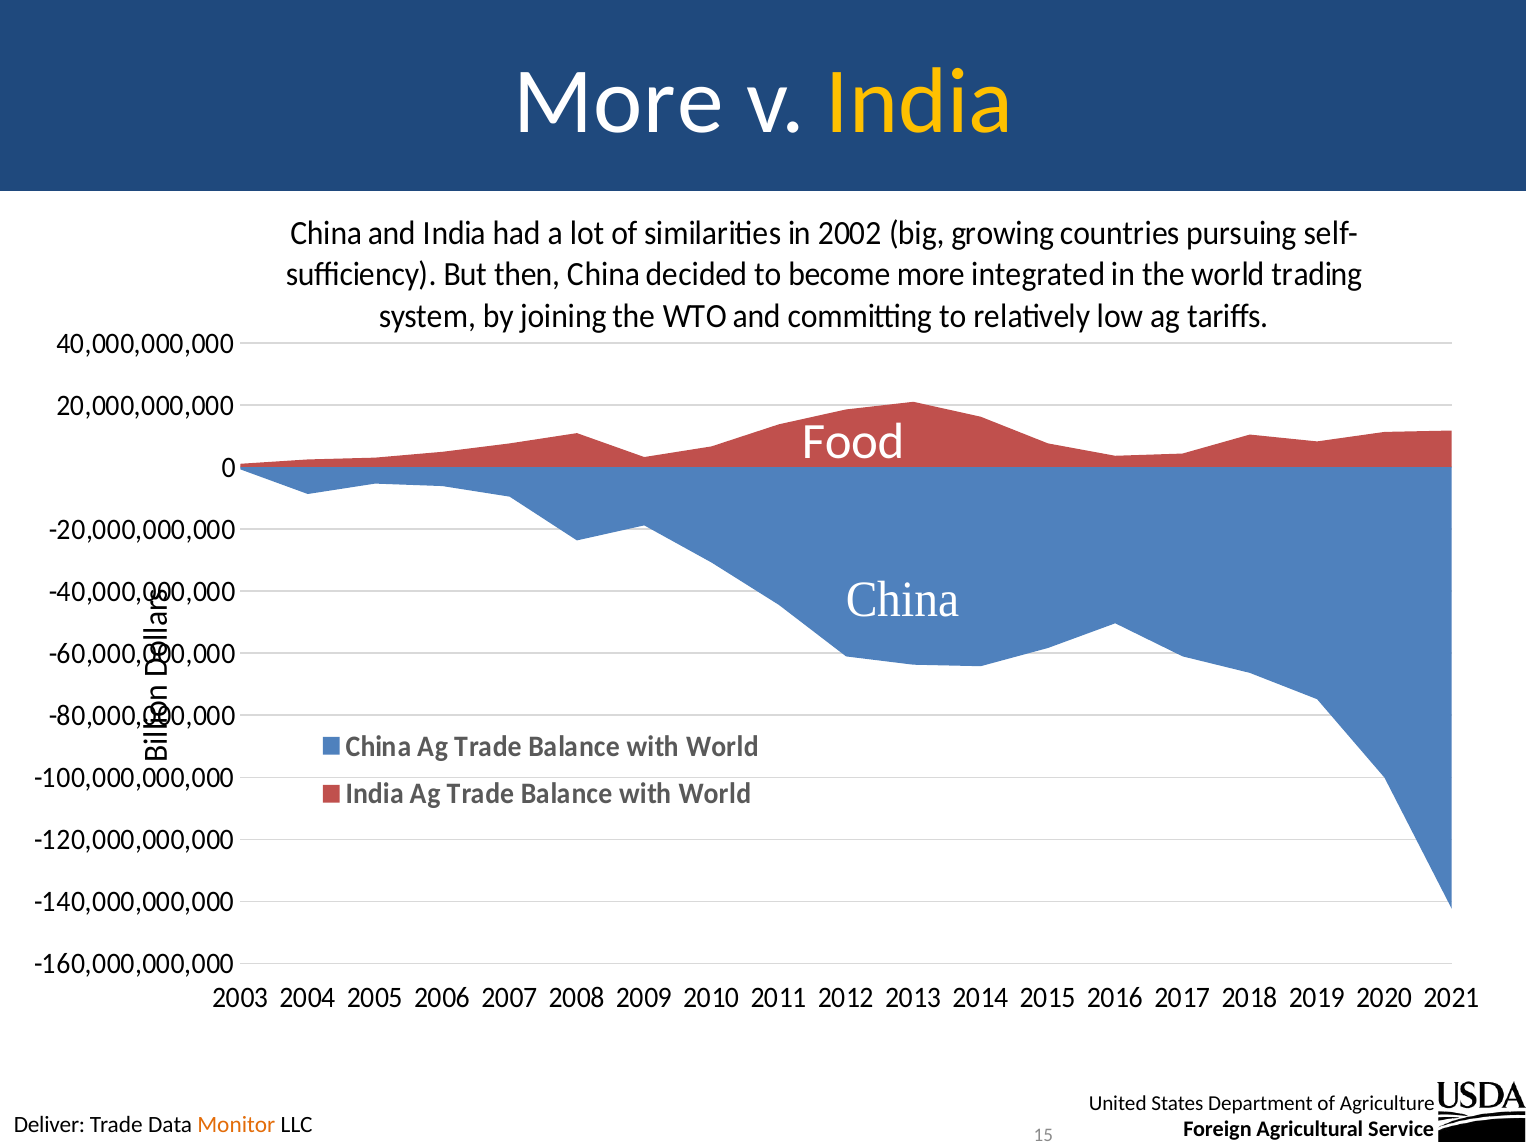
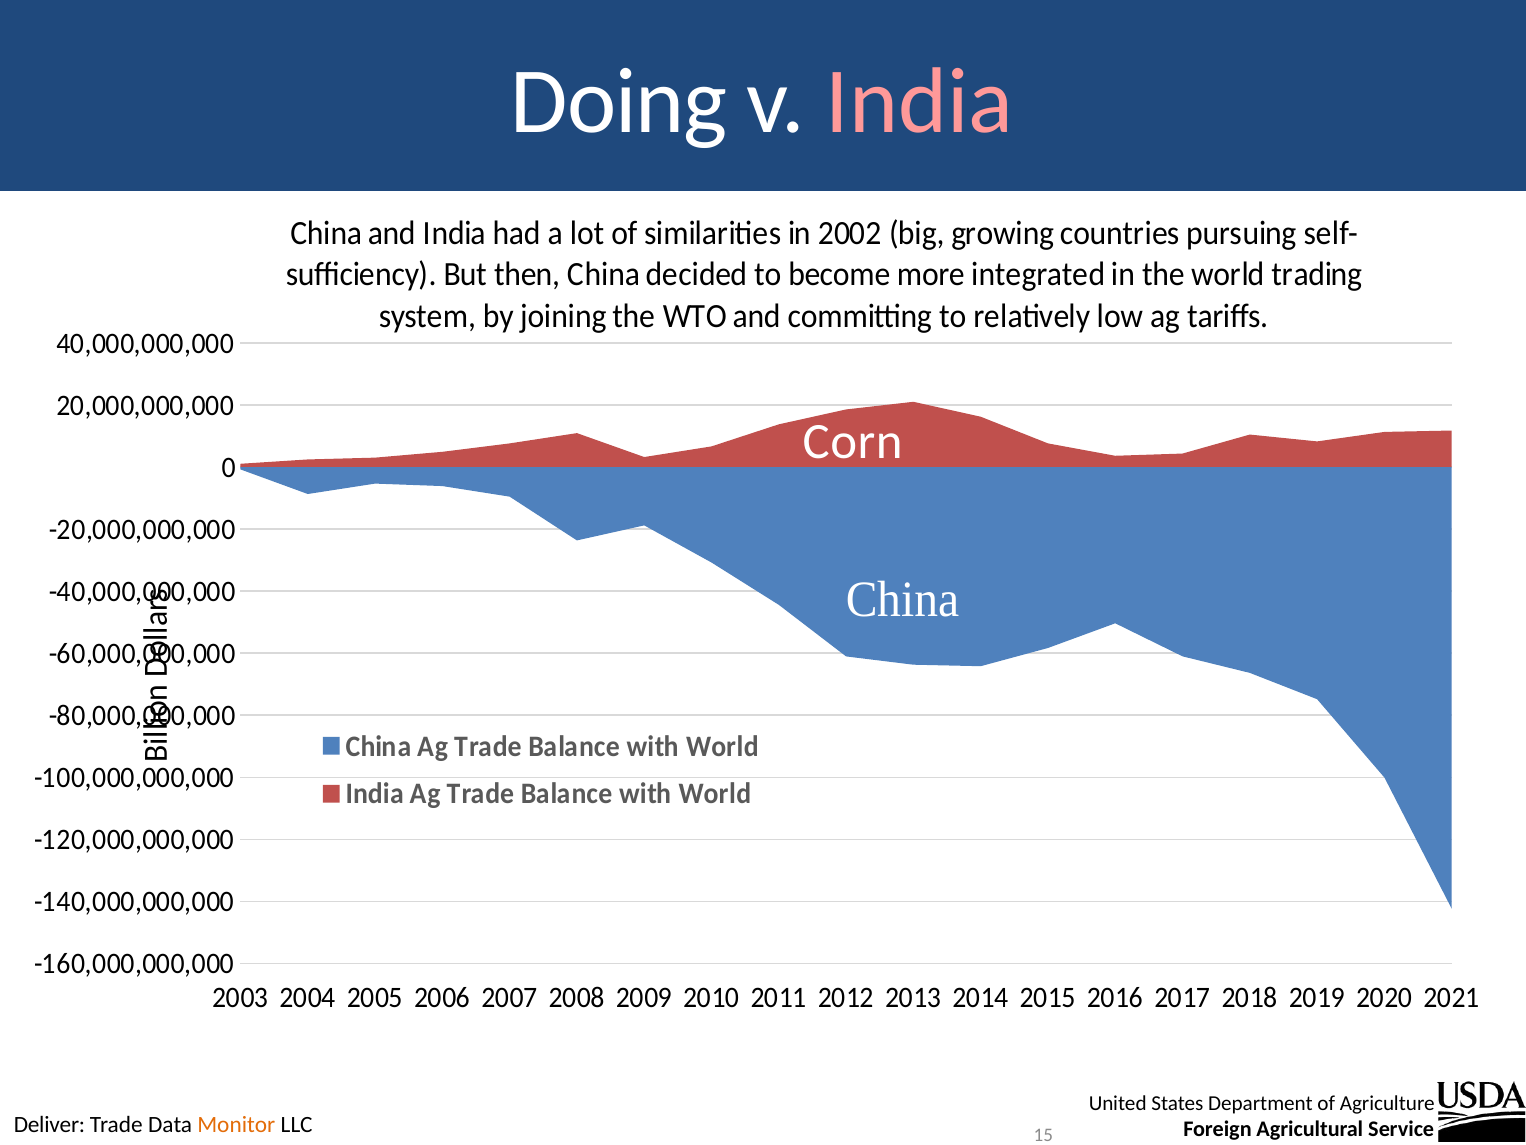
More at (618, 102): More -> Doing
India at (919, 102) colour: yellow -> pink
Food: Food -> Corn
